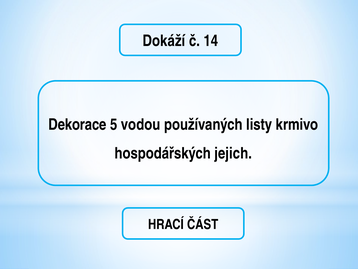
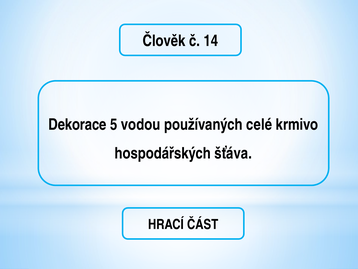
Dokáží: Dokáží -> Člověk
listy: listy -> celé
jejich: jejich -> šťáva
